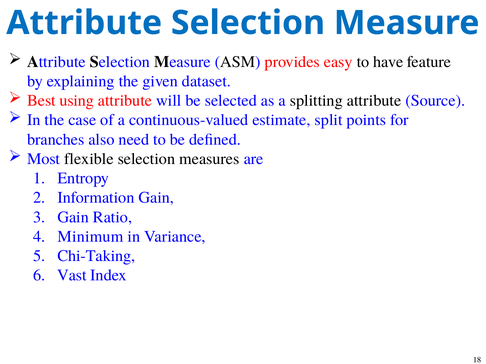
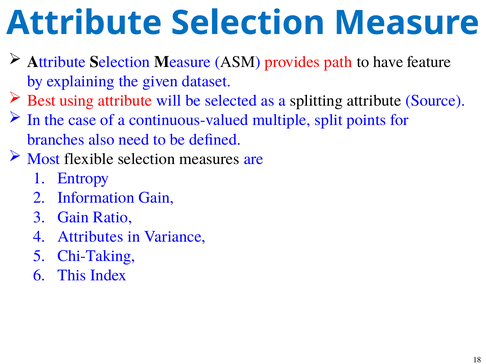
easy: easy -> path
estimate: estimate -> multiple
Minimum: Minimum -> Attributes
Vast: Vast -> This
